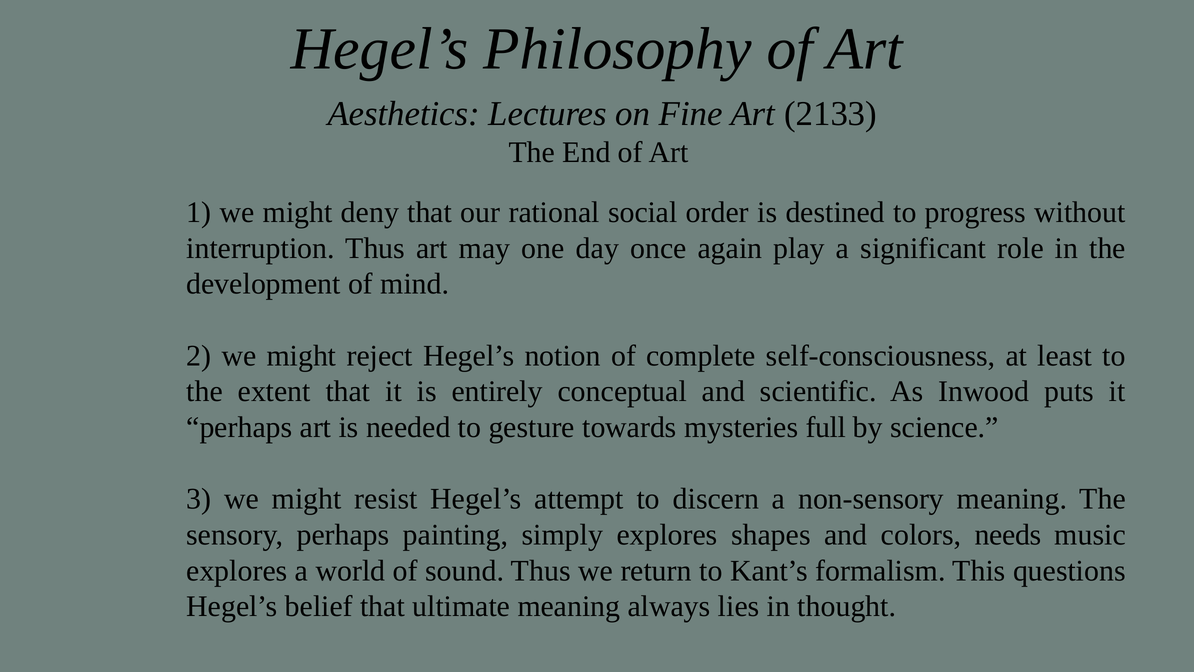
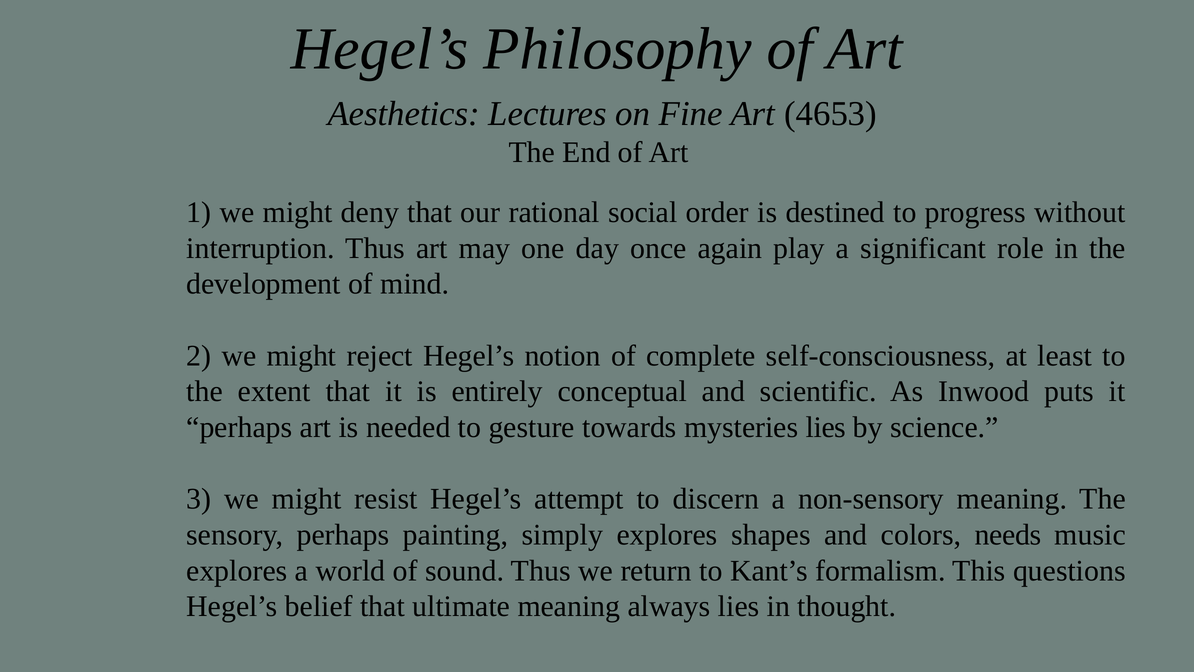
2133: 2133 -> 4653
mysteries full: full -> lies
